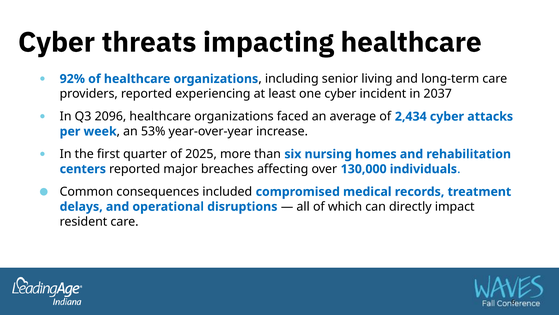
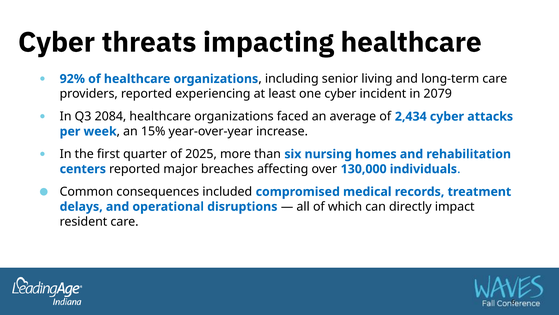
2037: 2037 -> 2079
2096: 2096 -> 2084
53%: 53% -> 15%
